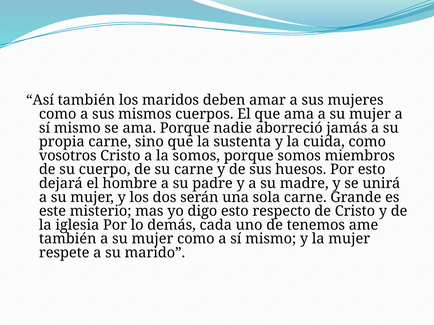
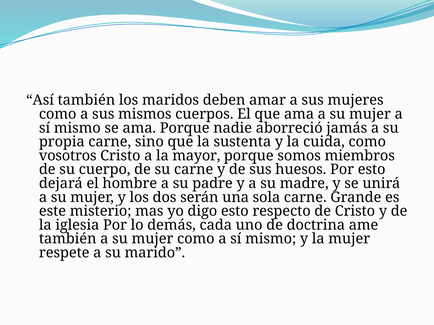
la somos: somos -> mayor
tenemos: tenemos -> doctrina
